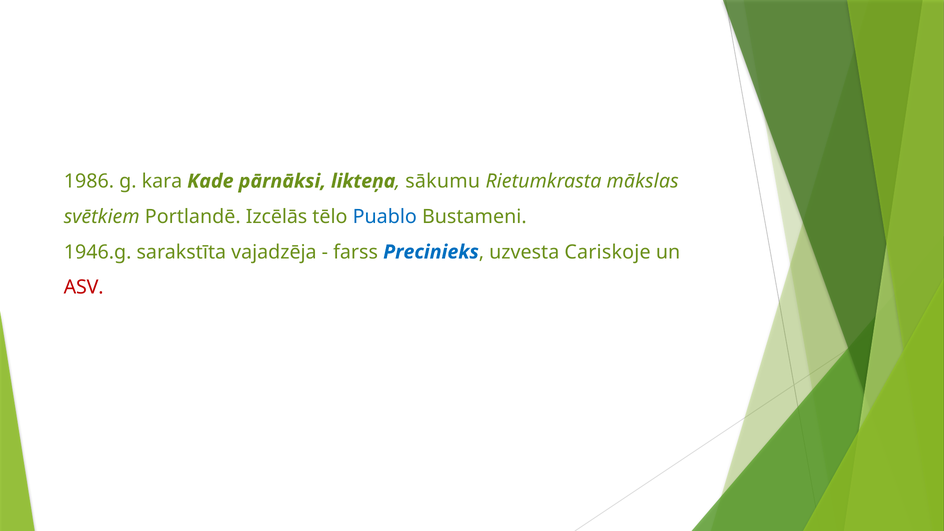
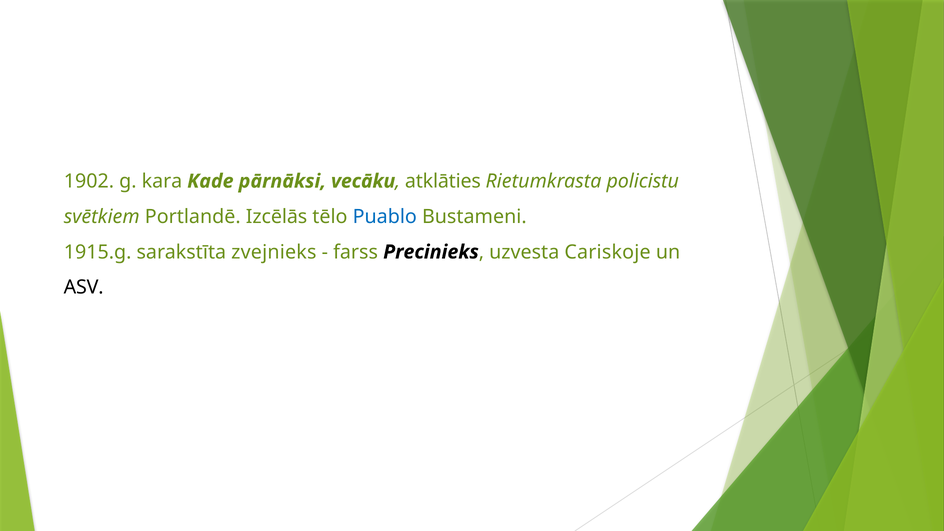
1986: 1986 -> 1902
likteņa: likteņa -> vecāku
sākumu: sākumu -> atklāties
mākslas: mākslas -> policistu
1946.g: 1946.g -> 1915.g
vajadzēja: vajadzēja -> zvejnieks
Precinieks colour: blue -> black
ASV colour: red -> black
